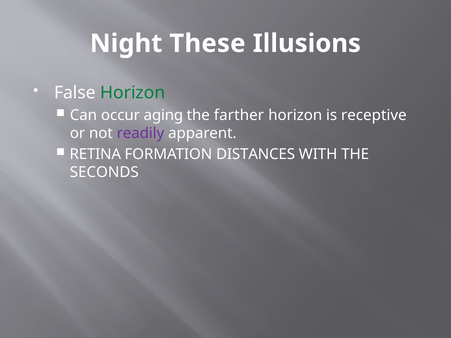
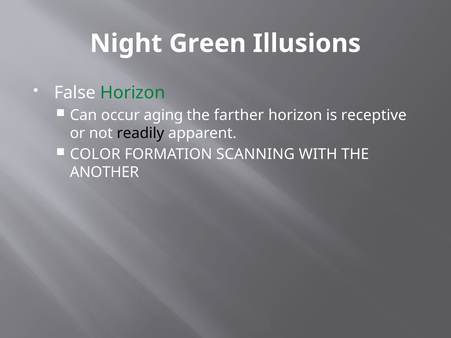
These: These -> Green
readily colour: purple -> black
RETINA: RETINA -> COLOR
DISTANCES: DISTANCES -> SCANNING
SECONDS: SECONDS -> ANOTHER
